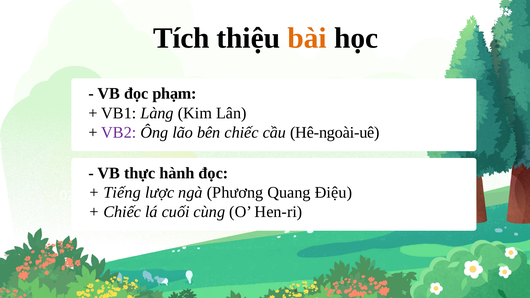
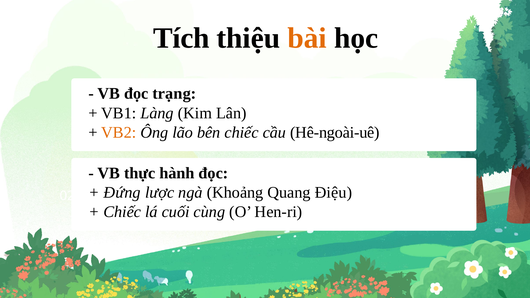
phạm: phạm -> trạng
VB2 colour: purple -> orange
Tiếng: Tiếng -> Đứng
Phương: Phương -> Khoảng
